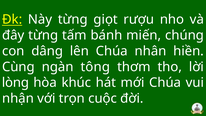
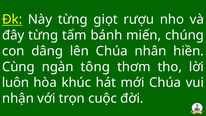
lòng: lòng -> luôn
